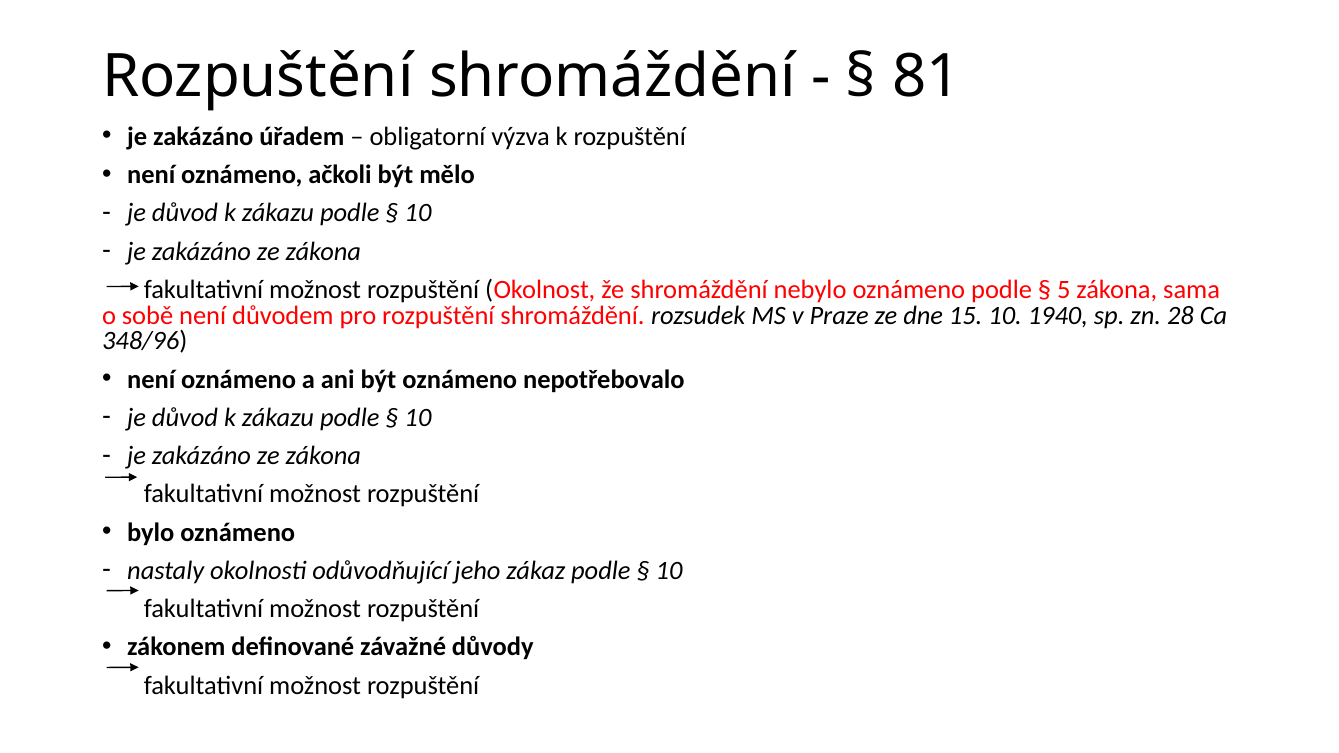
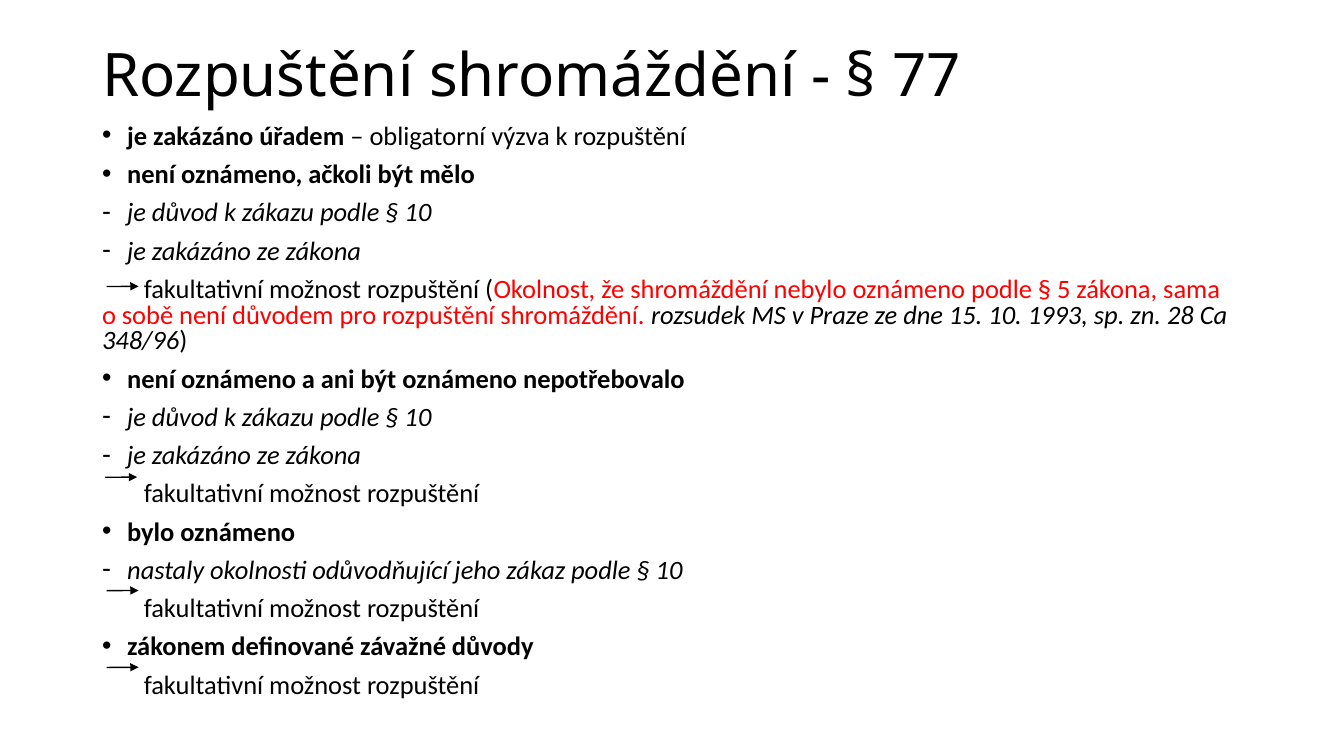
81: 81 -> 77
1940: 1940 -> 1993
